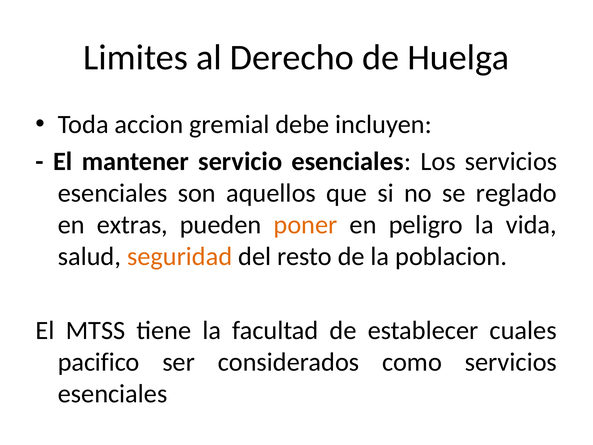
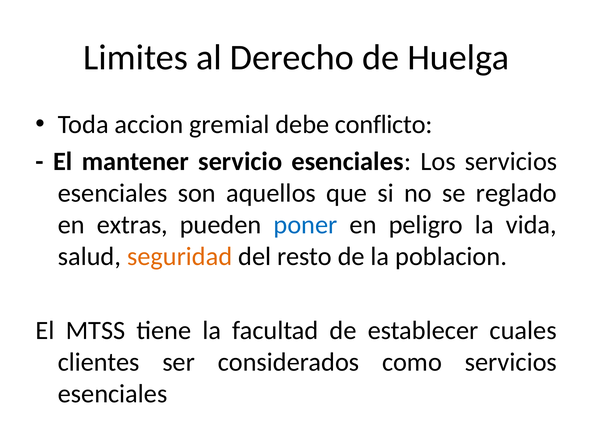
incluyen: incluyen -> conflicto
poner colour: orange -> blue
pacifico: pacifico -> clientes
